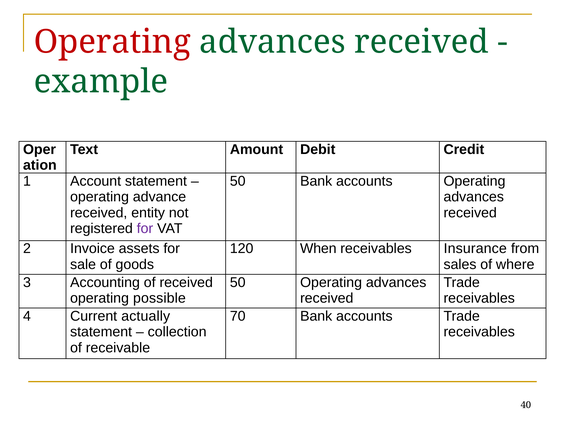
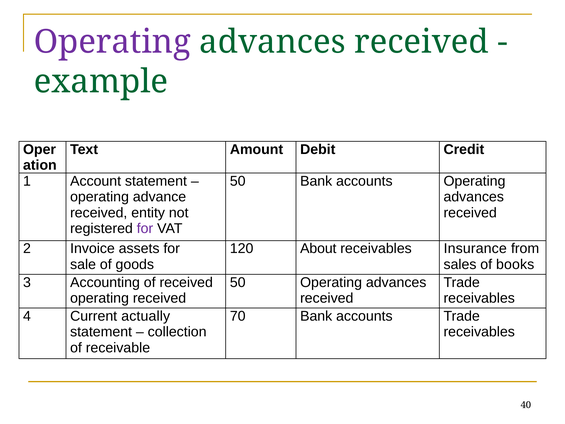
Operating at (112, 42) colour: red -> purple
When: When -> About
where: where -> books
operating possible: possible -> received
